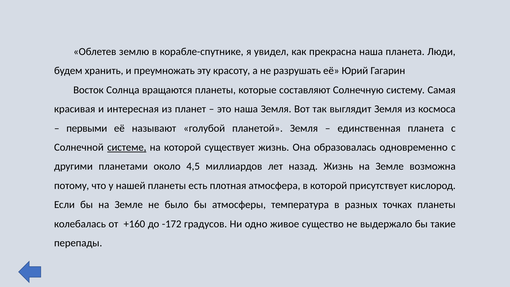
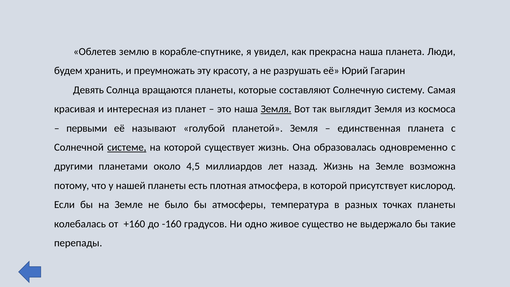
Восток: Восток -> Девять
Земля at (276, 109) underline: none -> present
-172: -172 -> -160
